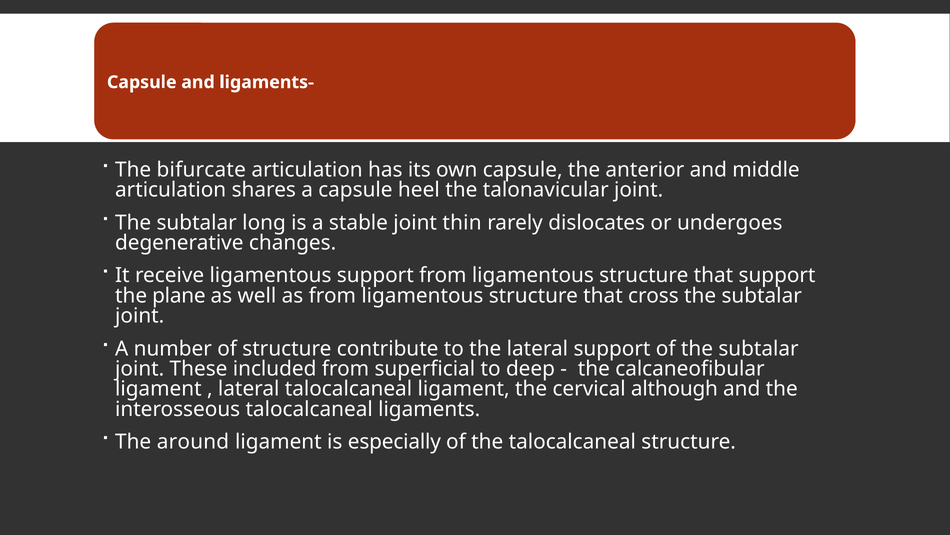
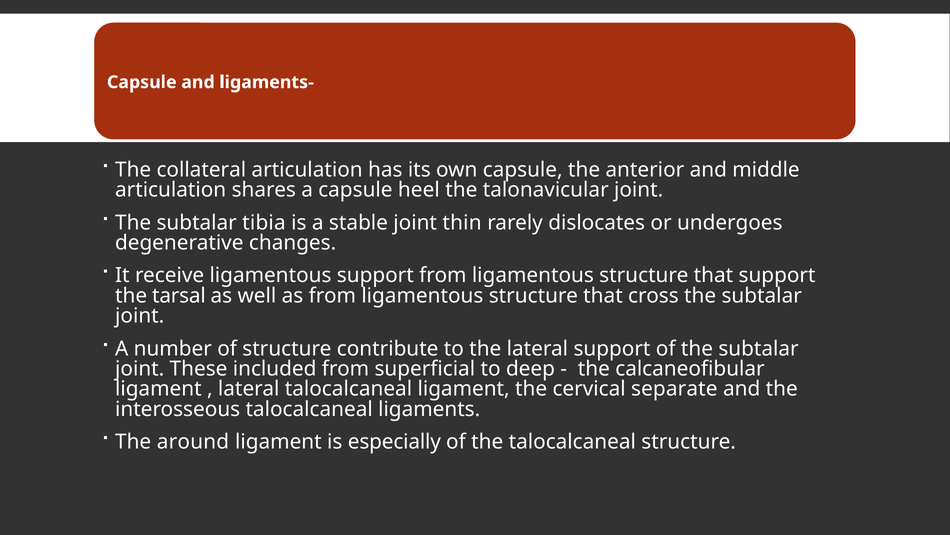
bifurcate: bifurcate -> collateral
long: long -> tibia
plane: plane -> tarsal
although: although -> separate
